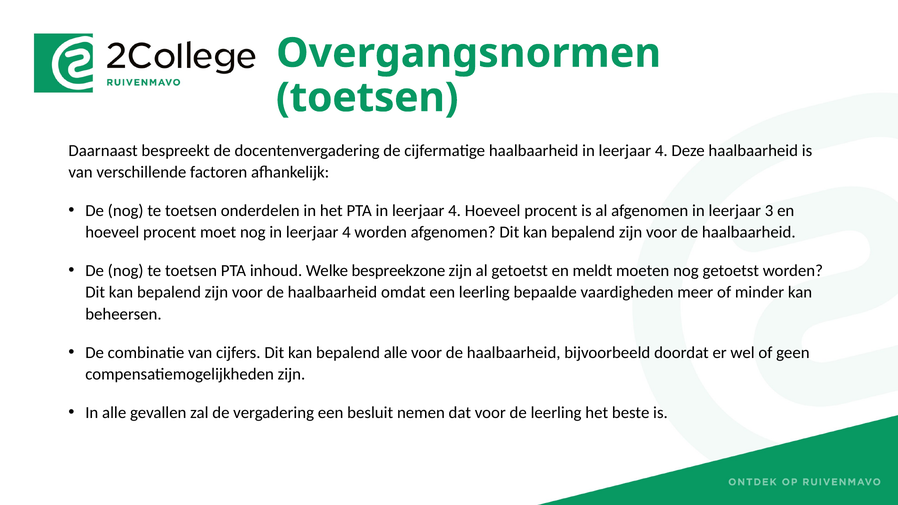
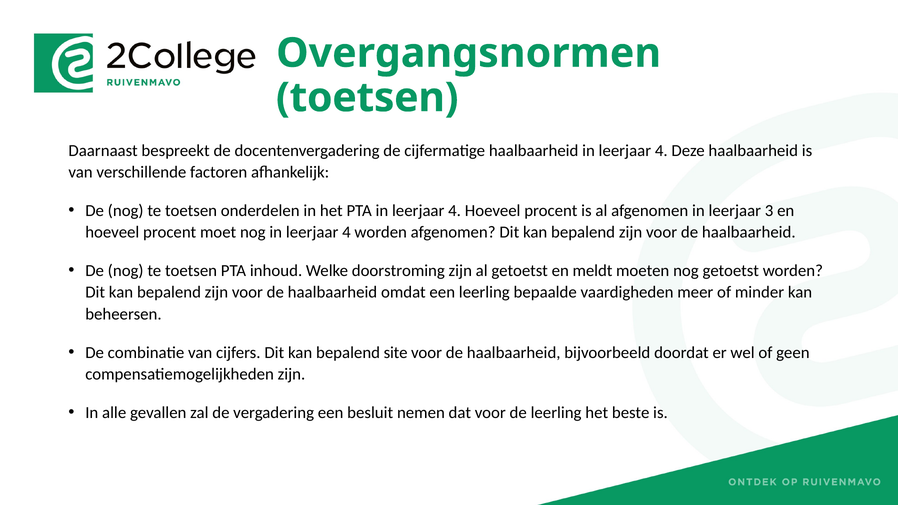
bespreekzone: bespreekzone -> doorstroming
bepalend alle: alle -> site
